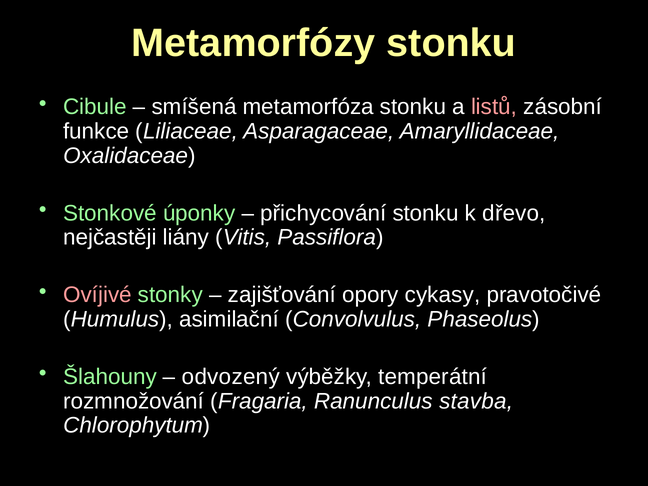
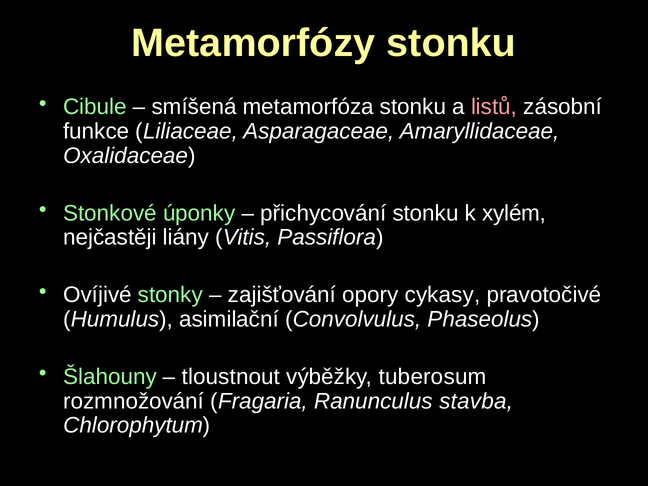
dřevo: dřevo -> xylém
Ovíjivé colour: pink -> white
odvozený: odvozený -> tloustnout
temperátní: temperátní -> tuberosum
